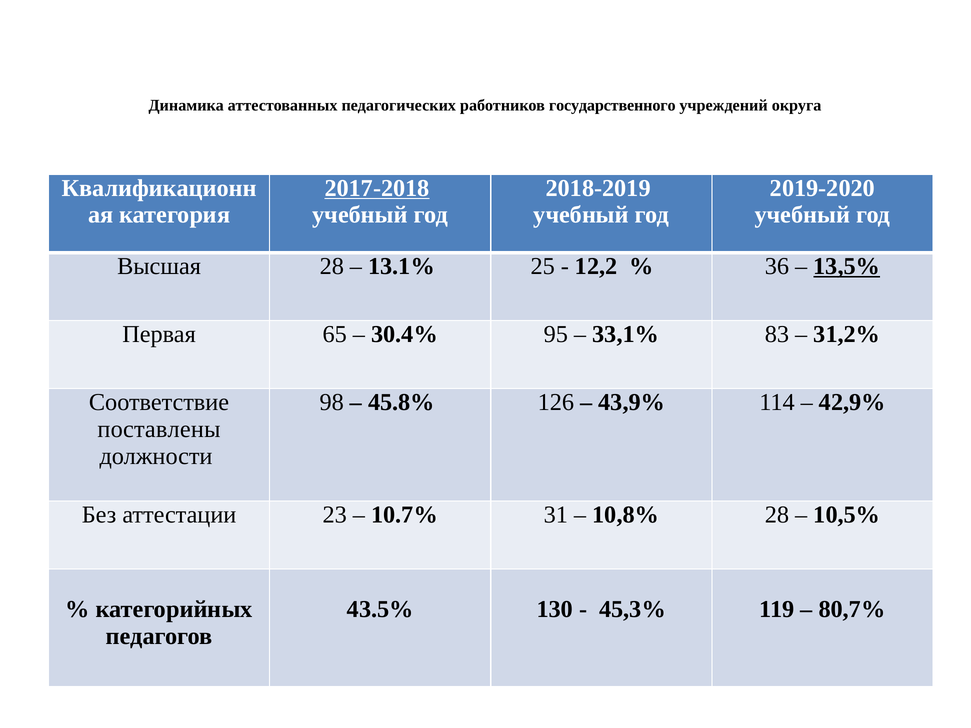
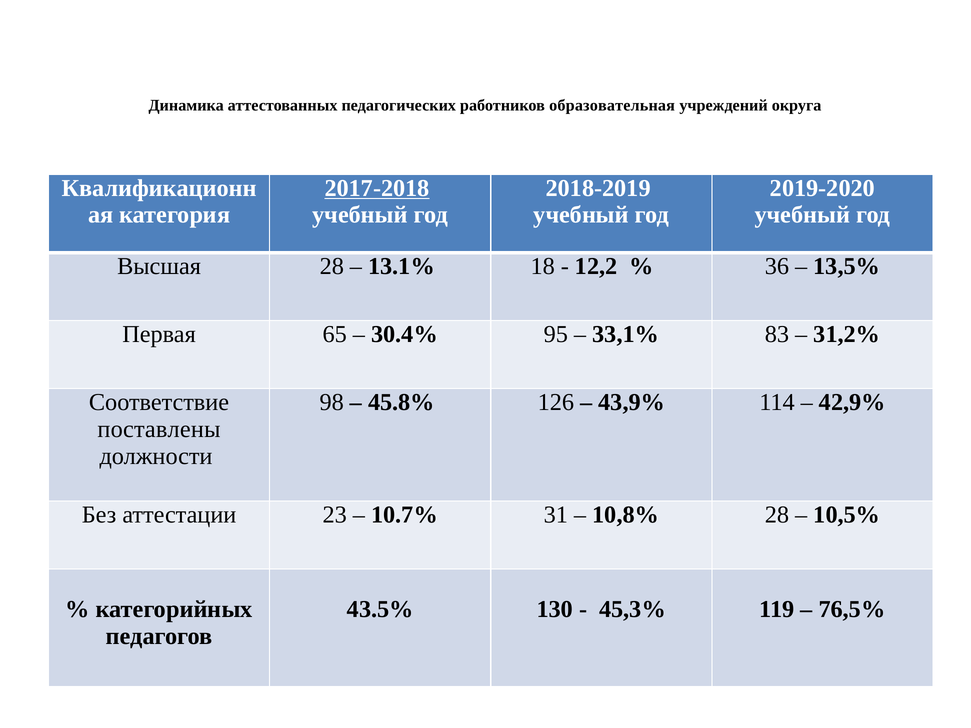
государственного: государственного -> образовательная
25: 25 -> 18
13,5% underline: present -> none
80,7%: 80,7% -> 76,5%
